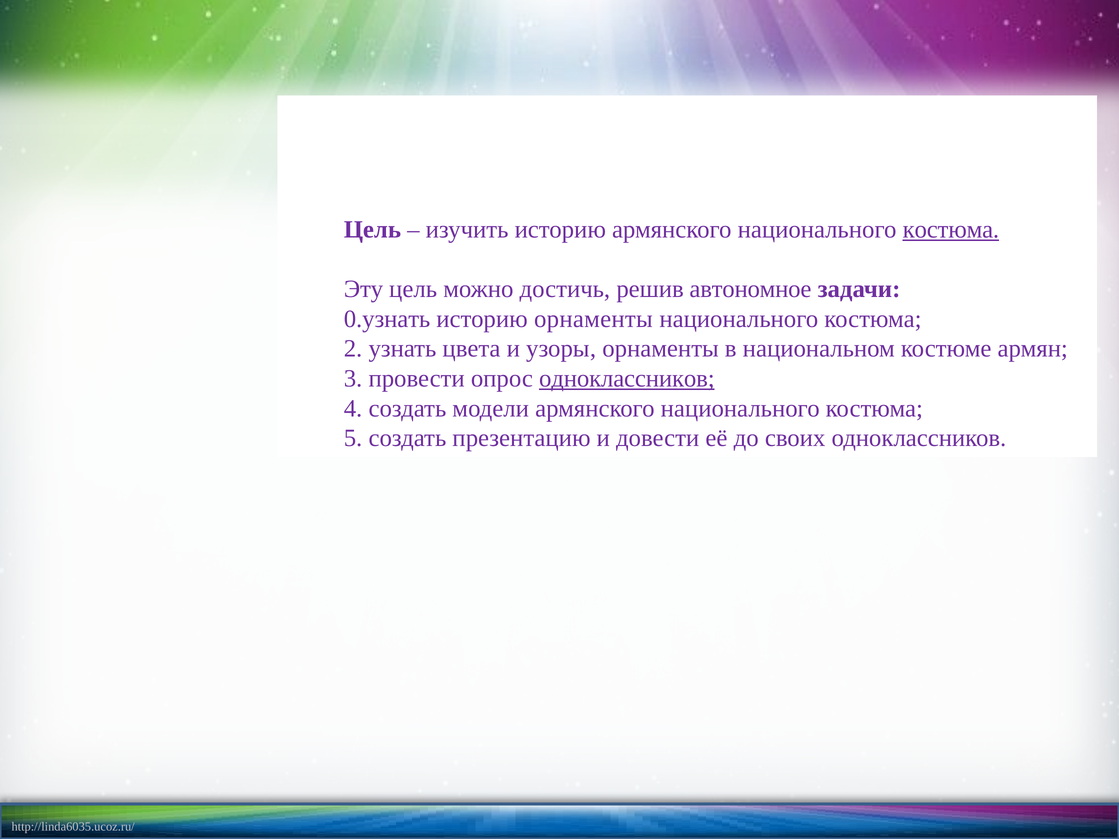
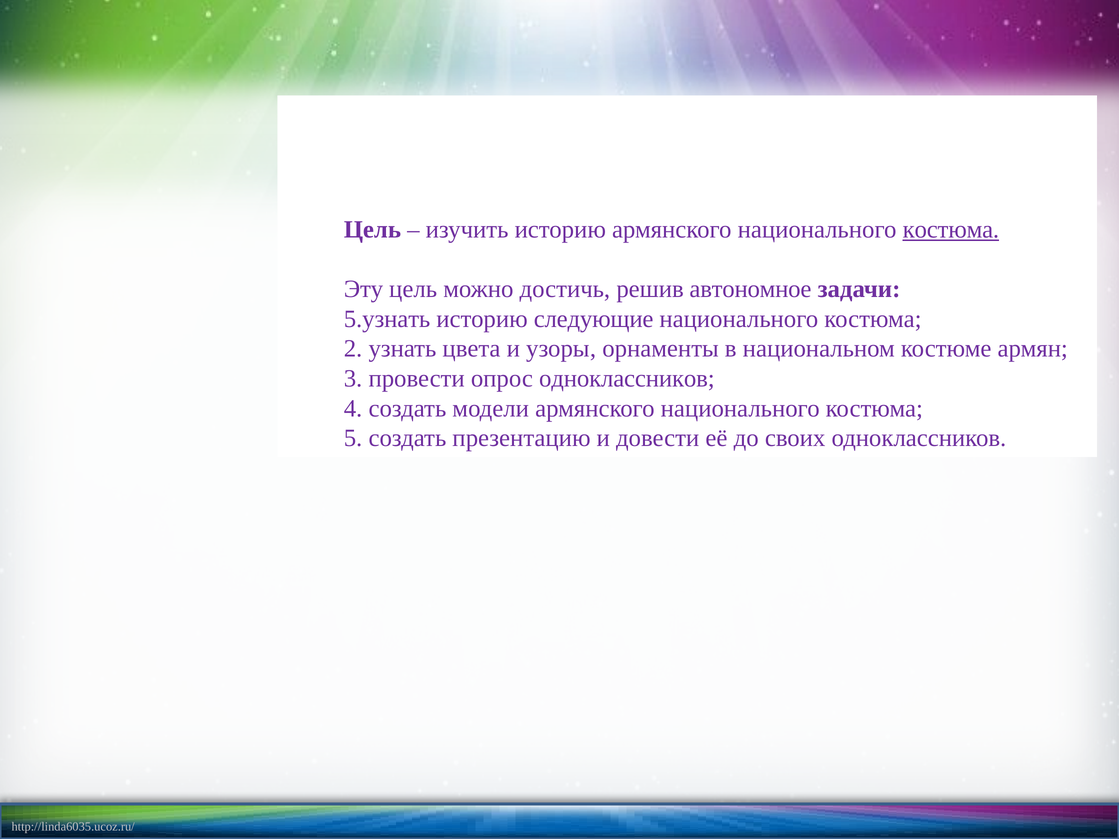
0.узнать: 0.узнать -> 5.узнать
историю орнаменты: орнаменты -> следующие
одноклассников at (627, 379) underline: present -> none
